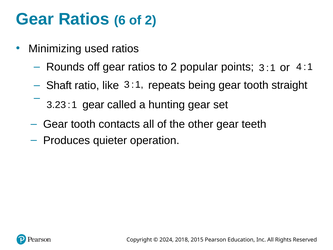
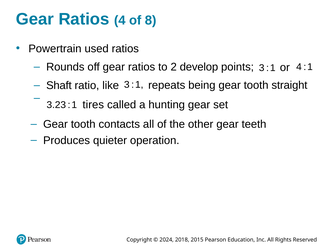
6: 6 -> 4
of 2: 2 -> 8
Minimizing: Minimizing -> Powertrain
popular: popular -> develop
gear at (93, 105): gear -> tires
